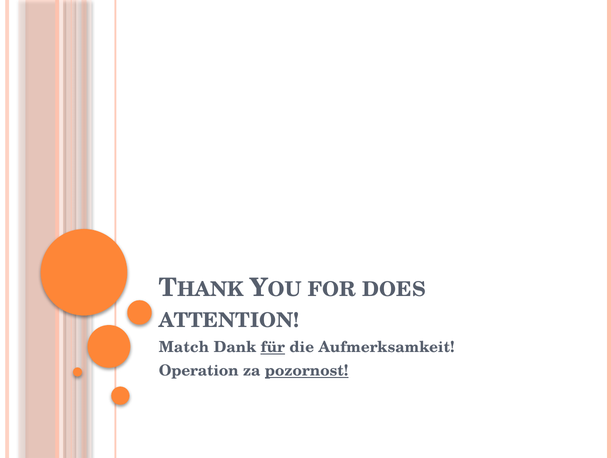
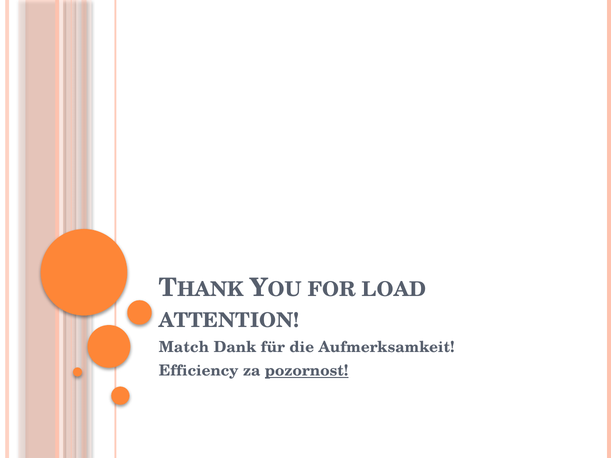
DOES: DOES -> LOAD
für underline: present -> none
Operation: Operation -> Efficiency
